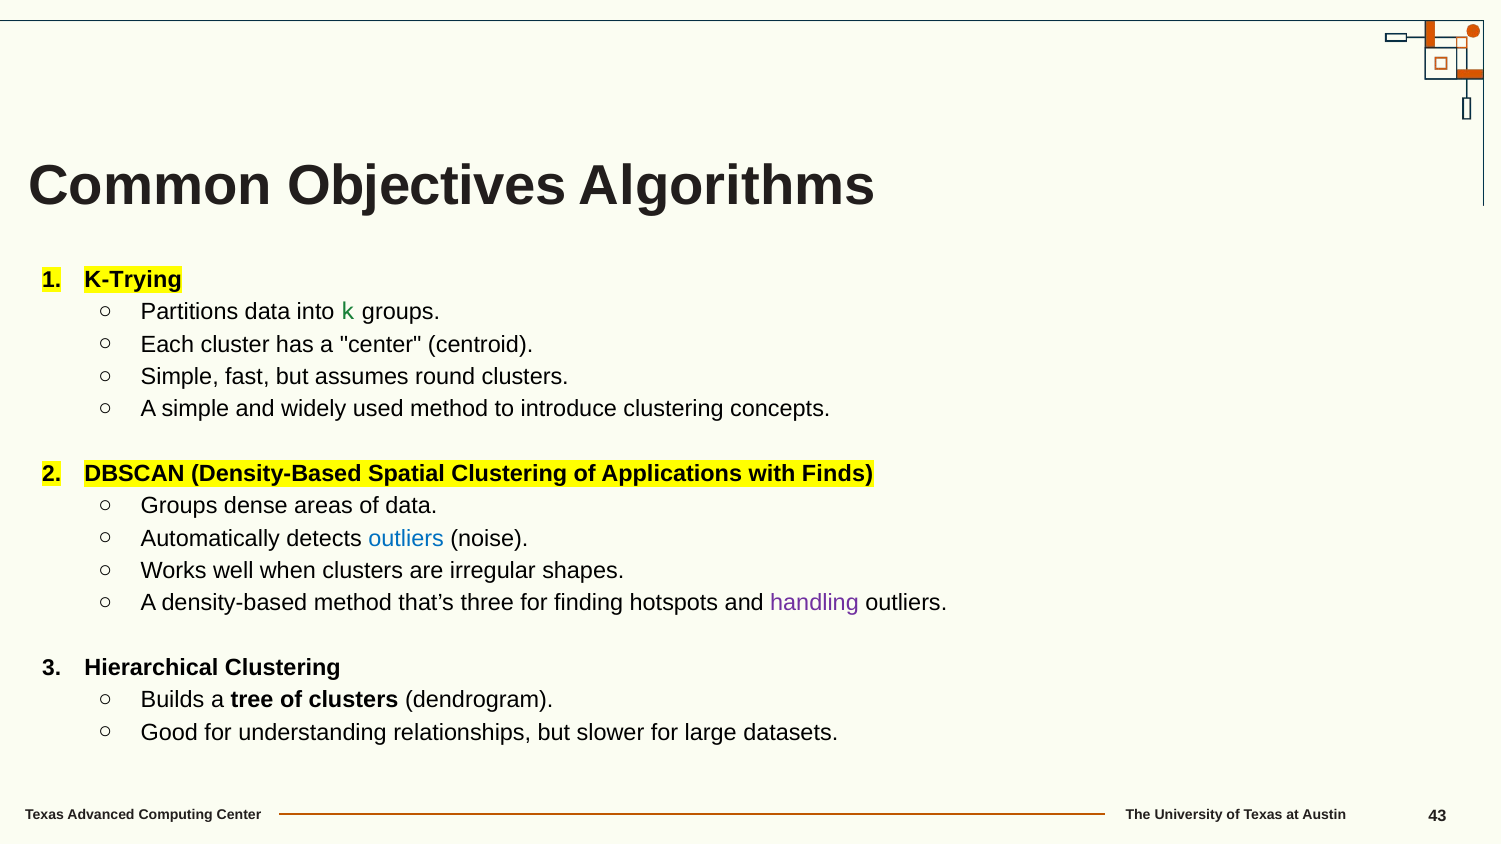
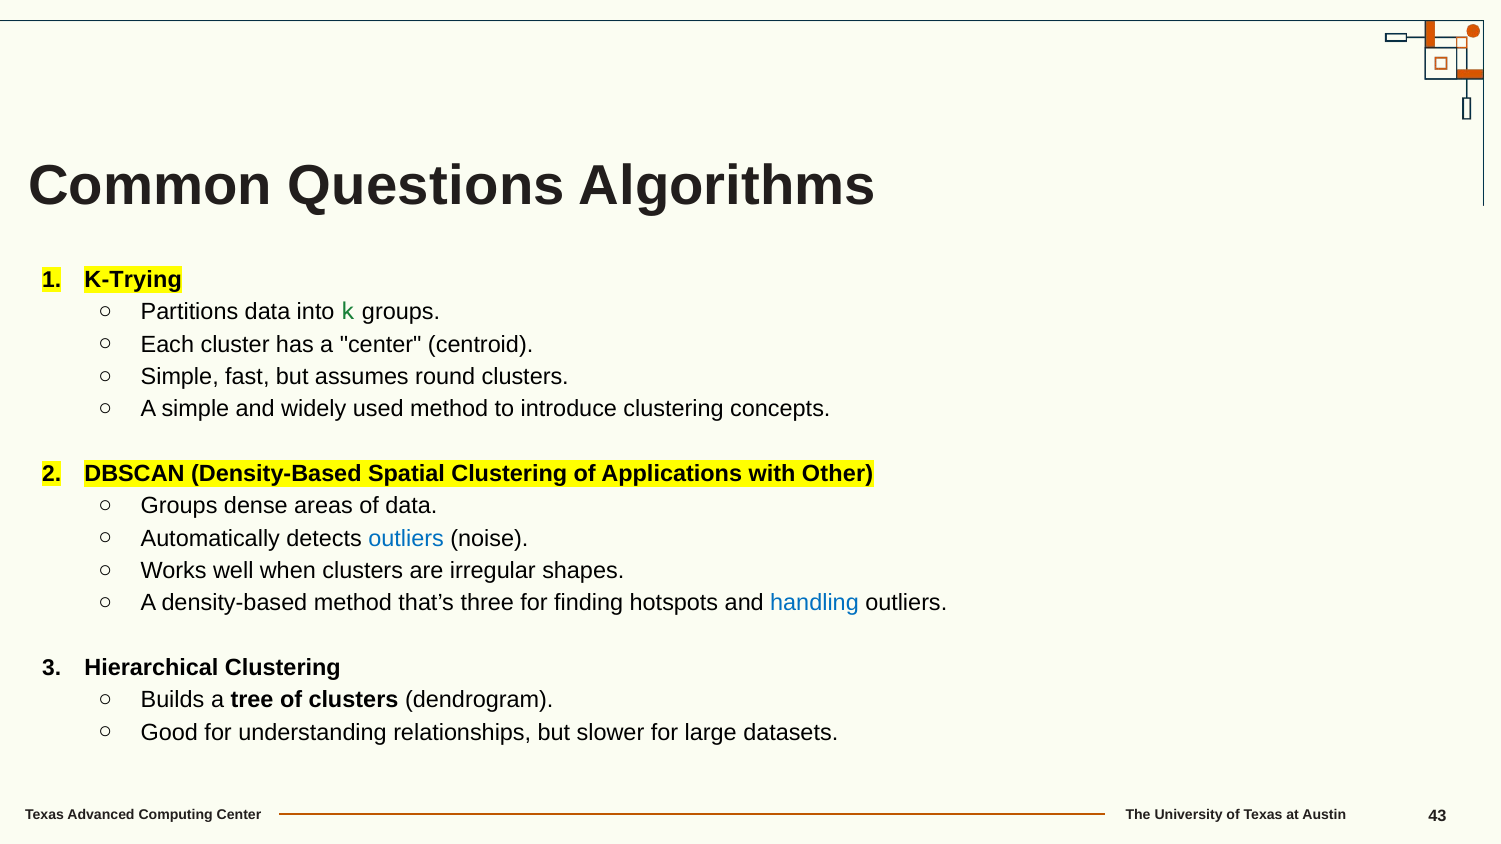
Objectives: Objectives -> Questions
Finds: Finds -> Other
handling colour: purple -> blue
